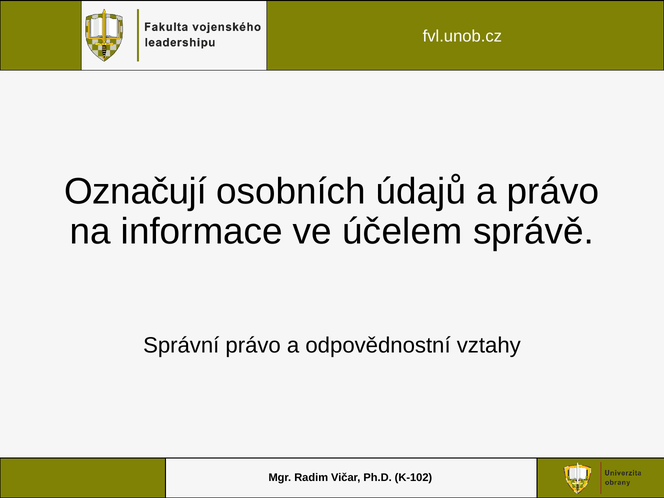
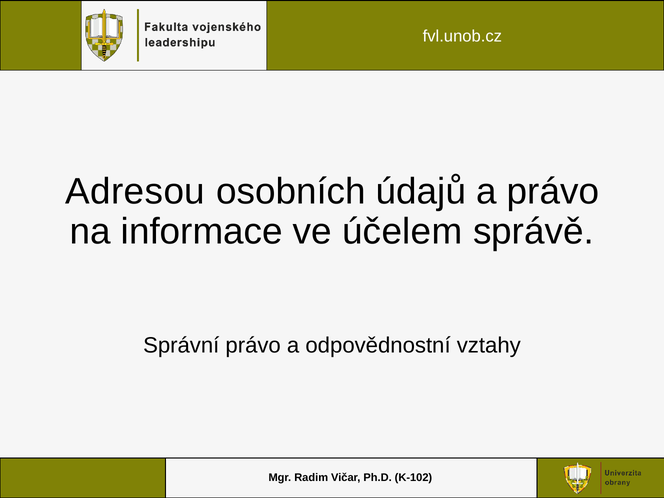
Označují: Označují -> Adresou
